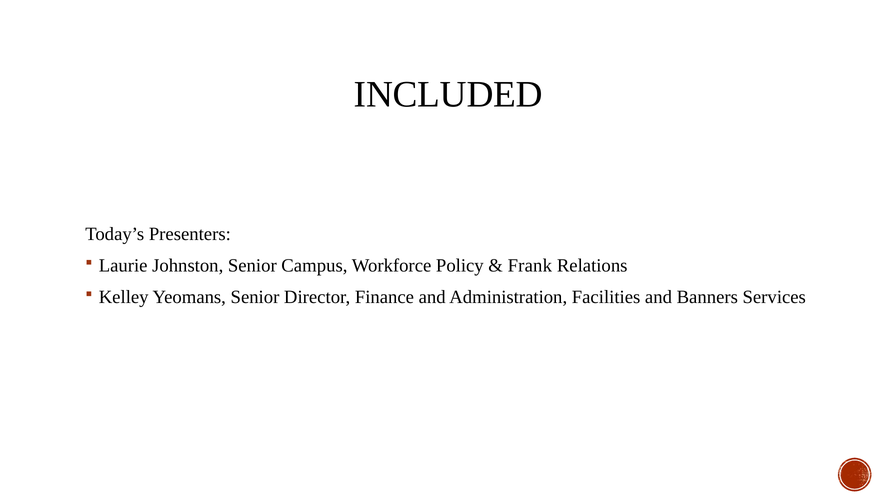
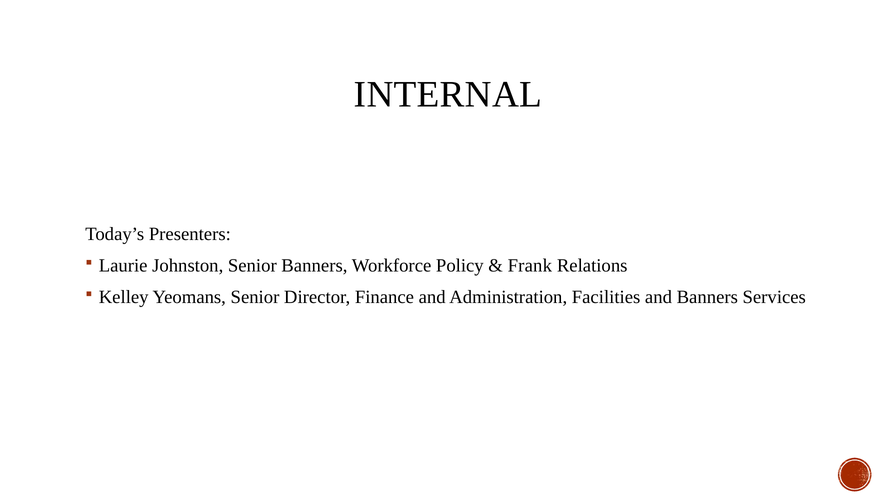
INCLUDED: INCLUDED -> INTERNAL
Senior Campus: Campus -> Banners
